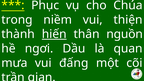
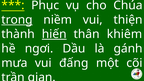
trong underline: none -> present
nguồn: nguồn -> khiêm
quan: quan -> gánh
